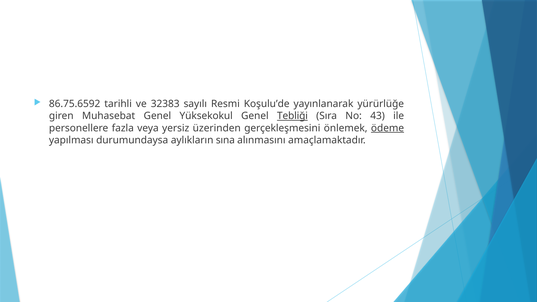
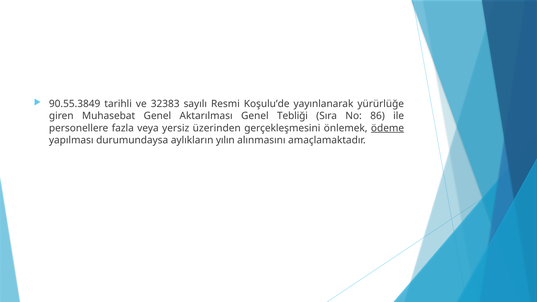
86.75.6592: 86.75.6592 -> 90.55.3849
Yüksekokul: Yüksekokul -> Aktarılması
Tebliği underline: present -> none
43: 43 -> 86
sına: sına -> yılın
